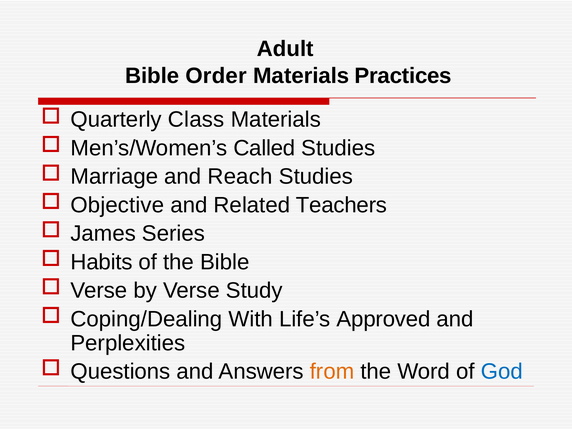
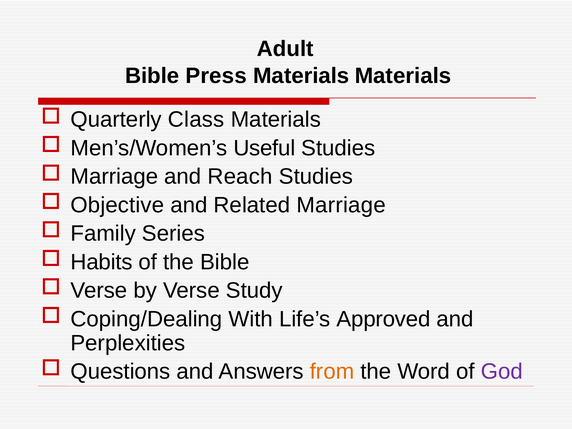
Order: Order -> Press
Materials Practices: Practices -> Materials
Called: Called -> Useful
Related Teachers: Teachers -> Marriage
James: James -> Family
God colour: blue -> purple
